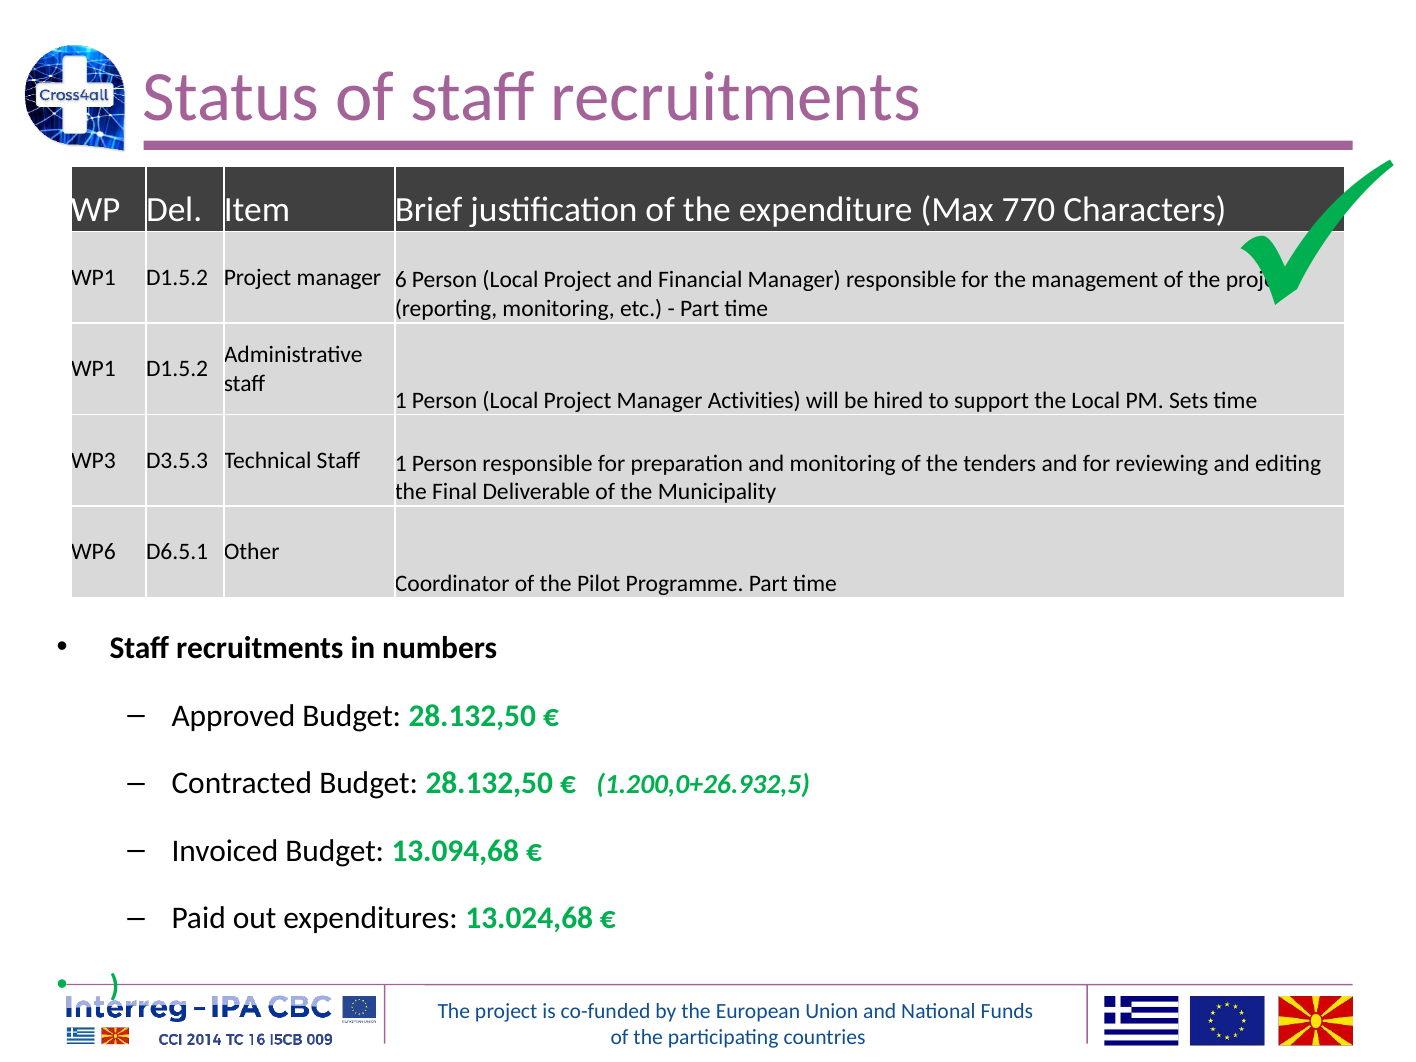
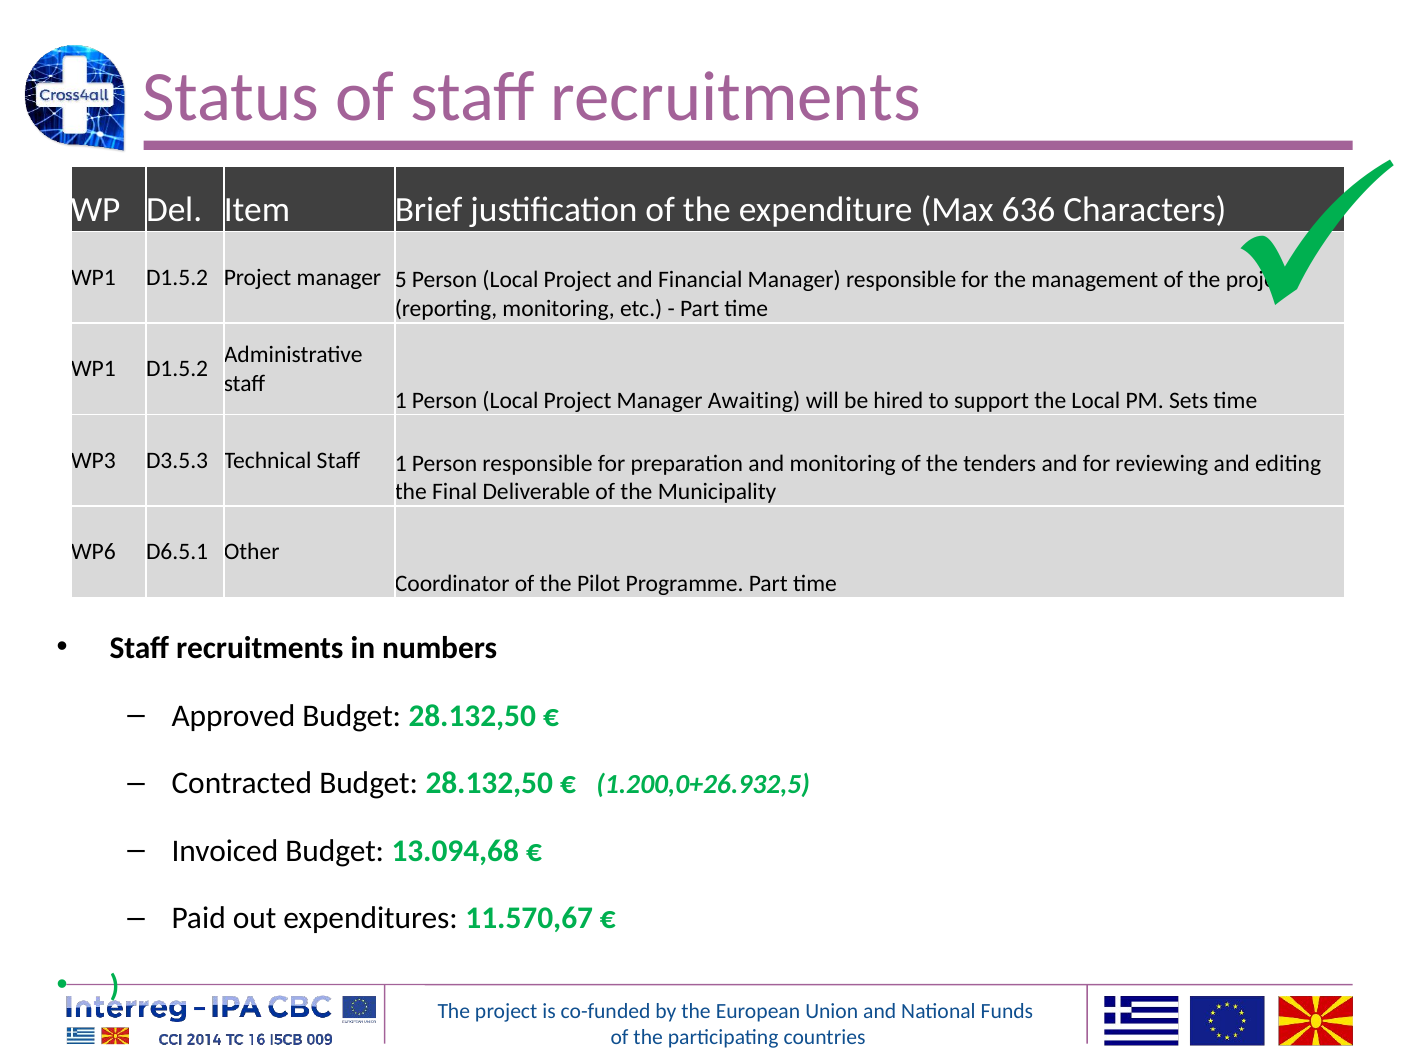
770: 770 -> 636
6: 6 -> 5
Activities: Activities -> Awaiting
13.024,68: 13.024,68 -> 11.570,67
